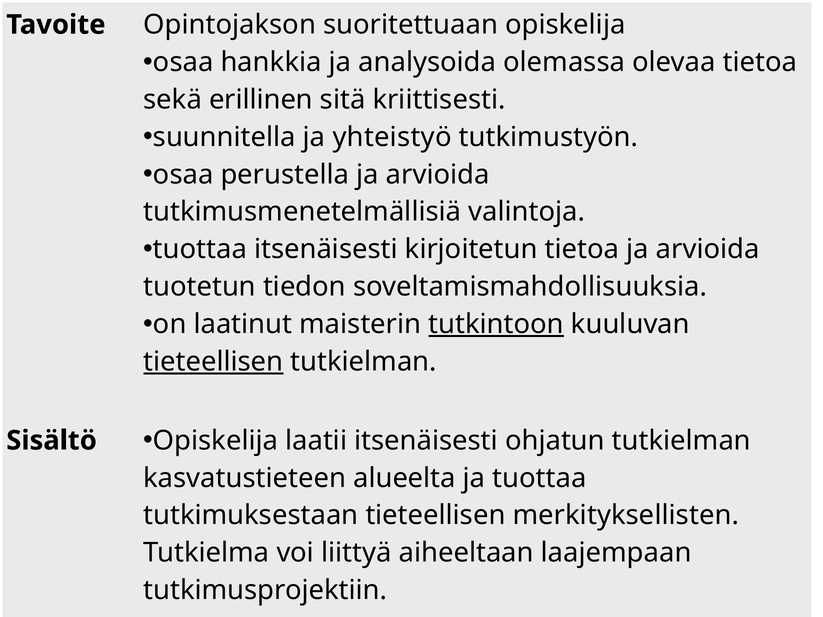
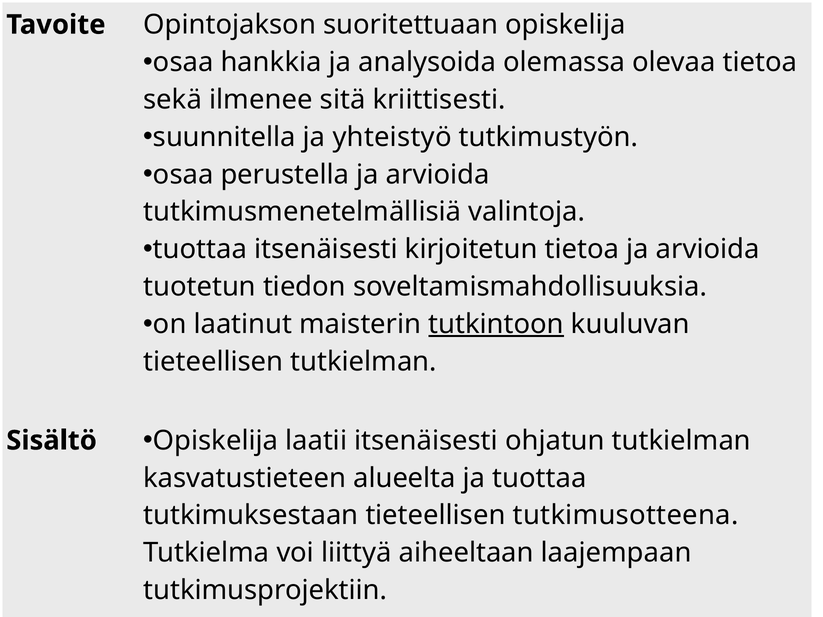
erillinen: erillinen -> ilmenee
tieteellisen at (213, 362) underline: present -> none
merkityksellisten: merkityksellisten -> tutkimusotteena
